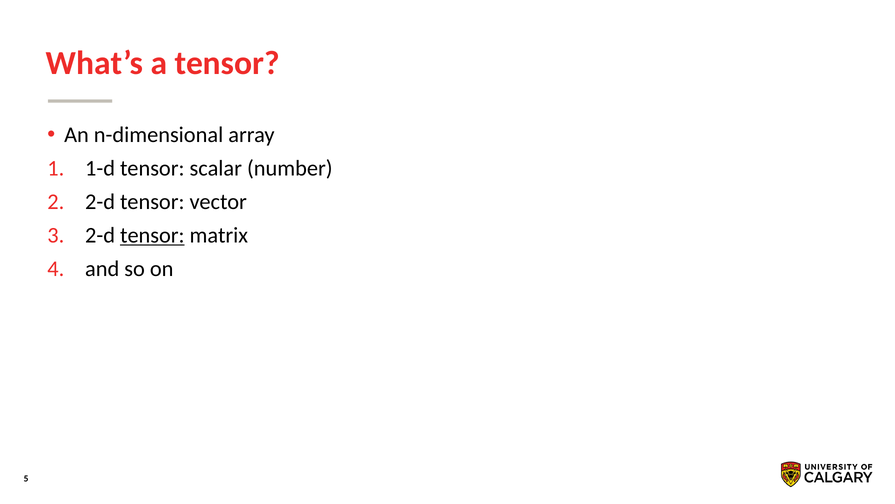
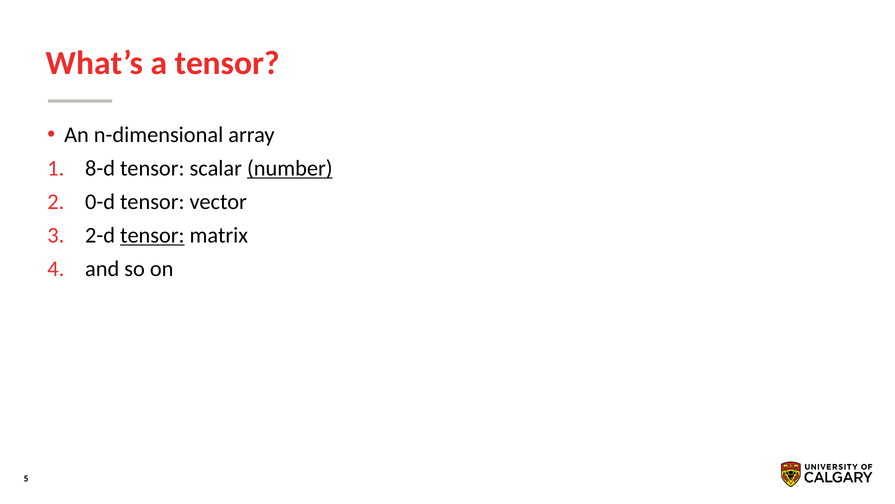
1-d: 1-d -> 8-d
number underline: none -> present
2-d at (100, 202): 2-d -> 0-d
